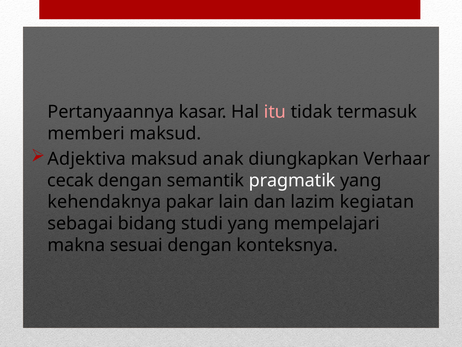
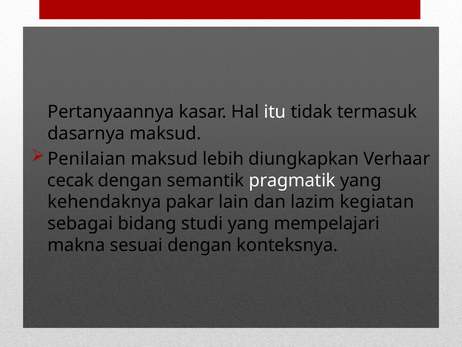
itu colour: pink -> white
memberi: memberi -> dasarnya
Adjektiva: Adjektiva -> Penilaian
anak: anak -> lebih
